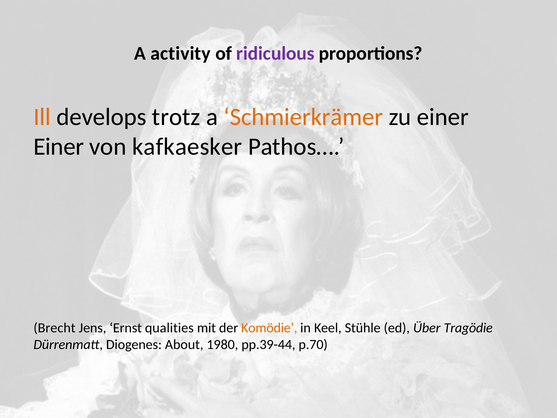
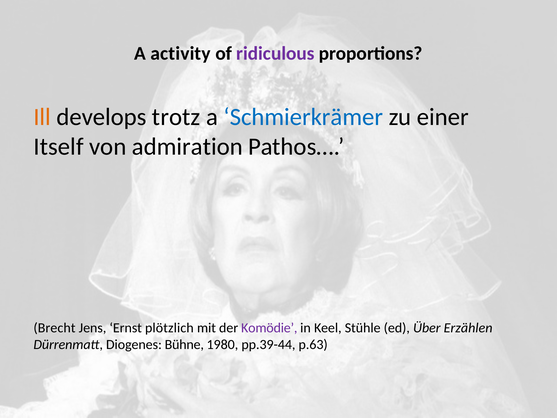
Schmierkrämer colour: orange -> blue
Einer at (59, 147): Einer -> Itself
kafkaesker: kafkaesker -> admiration
qualities: qualities -> plötzlich
Komödie colour: orange -> purple
Tragödie: Tragödie -> Erzählen
About: About -> Bühne
p.70: p.70 -> p.63
